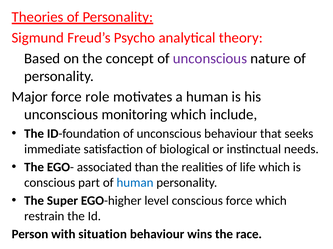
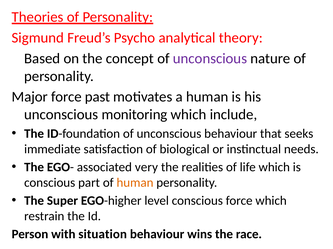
role: role -> past
than: than -> very
human at (135, 183) colour: blue -> orange
